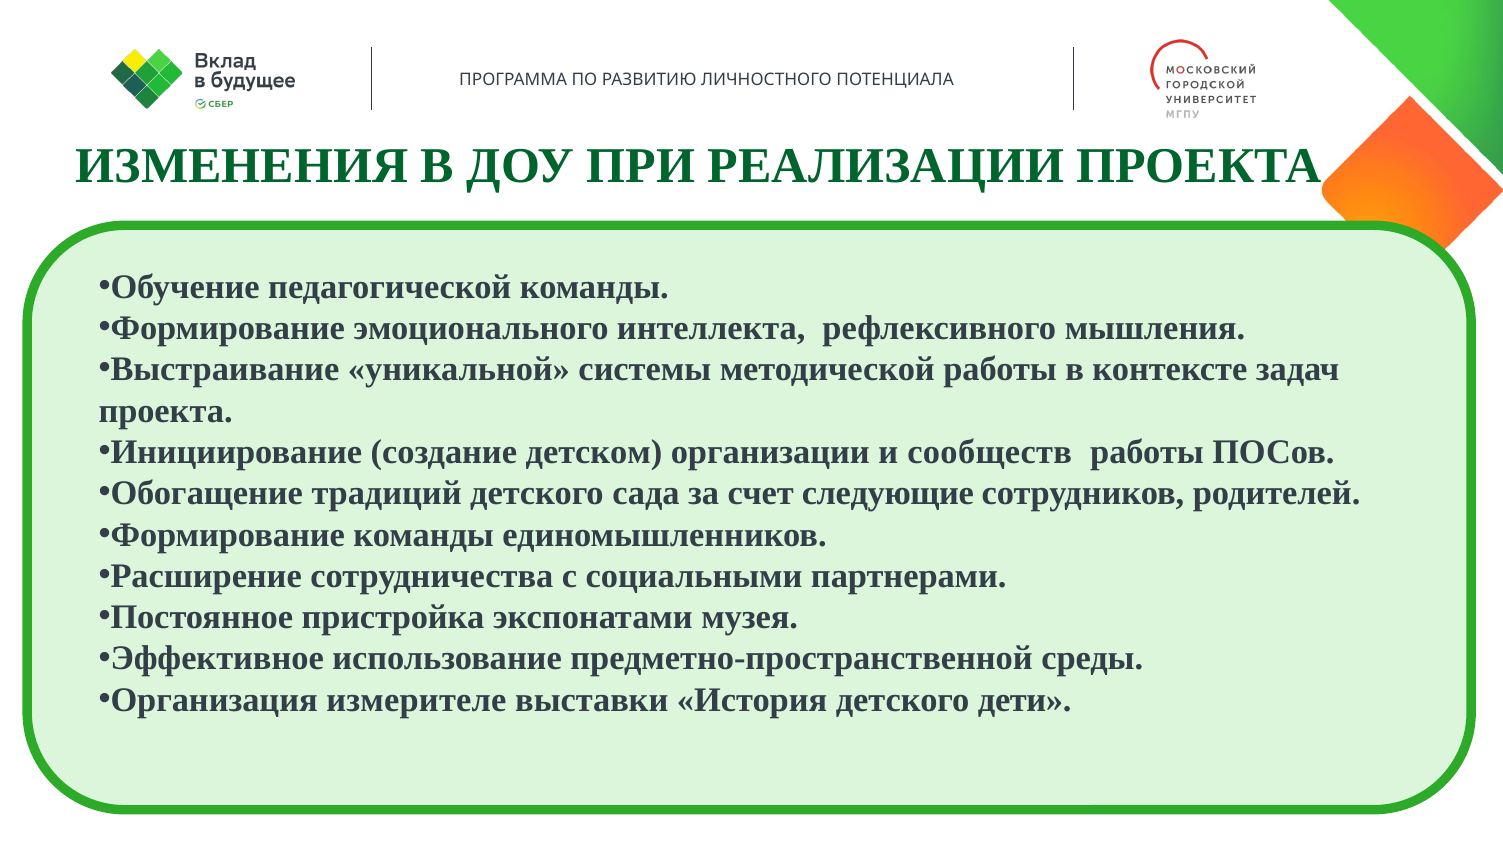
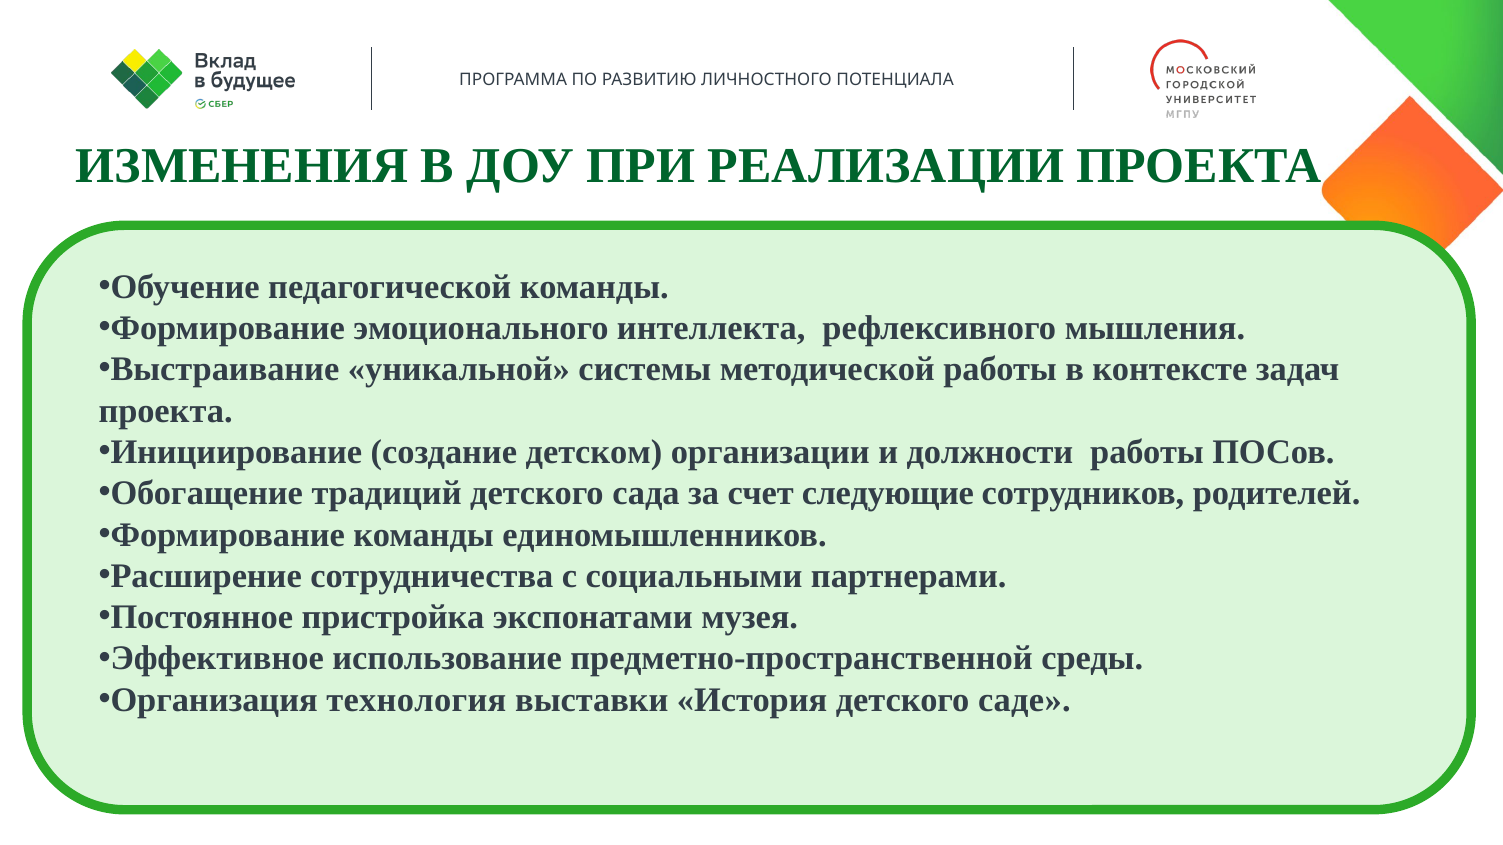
сообществ: сообществ -> должности
измерителе: измерителе -> технология
дети: дети -> саде
